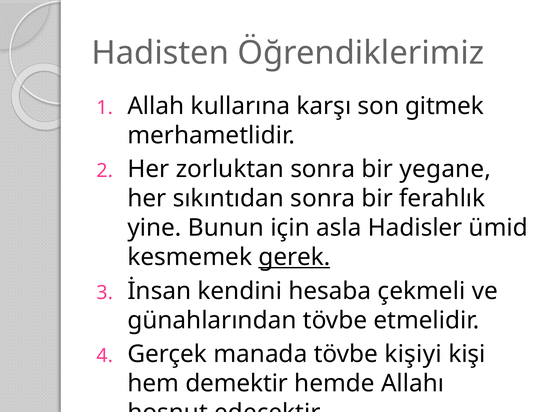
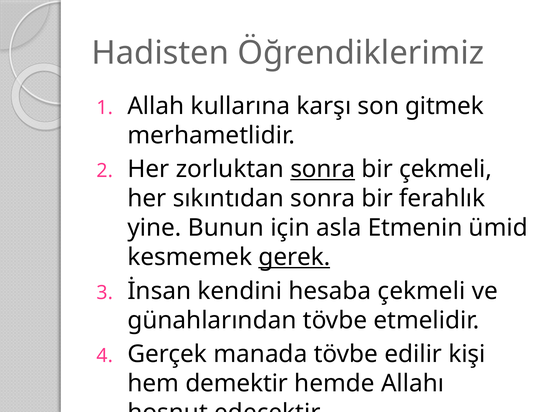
sonra at (323, 169) underline: none -> present
bir yegane: yegane -> çekmeli
Hadisler: Hadisler -> Etmenin
kişiyi: kişiyi -> edilir
